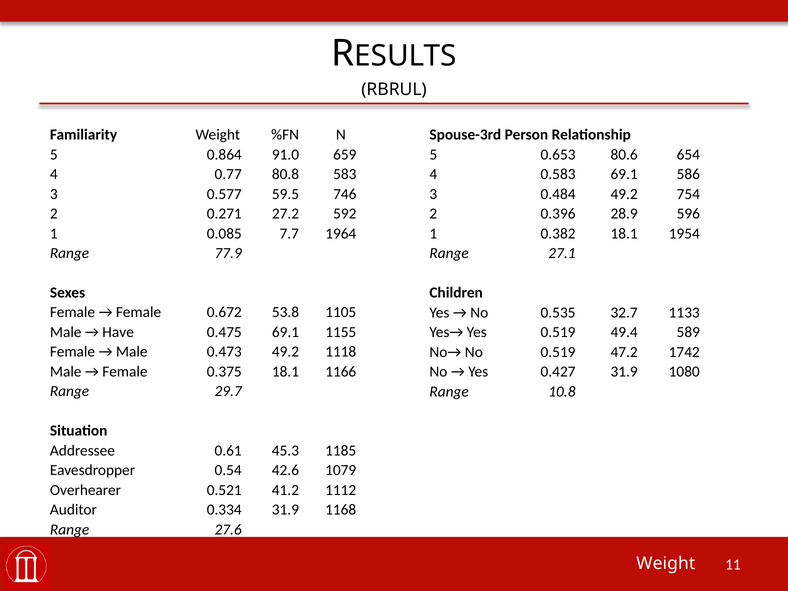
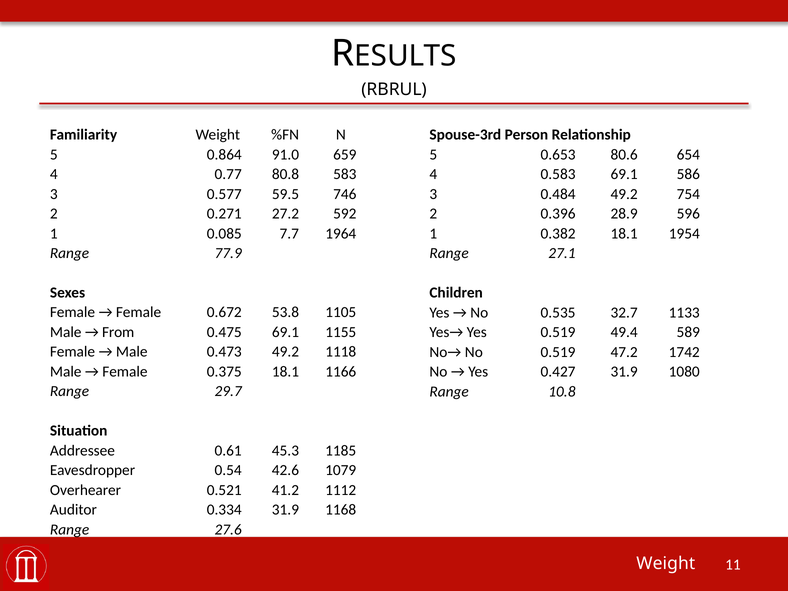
Have: Have -> From
